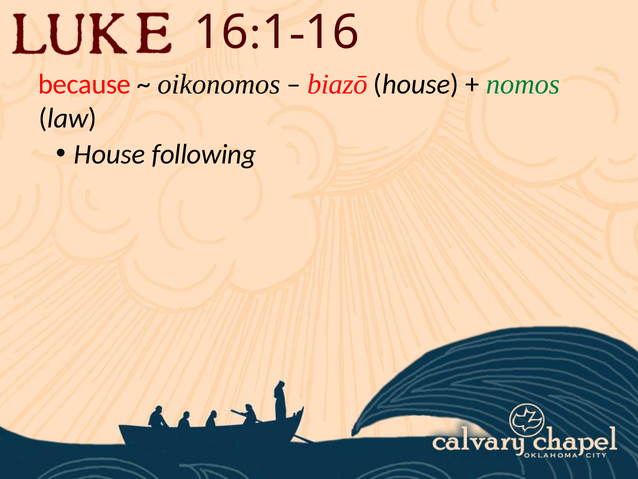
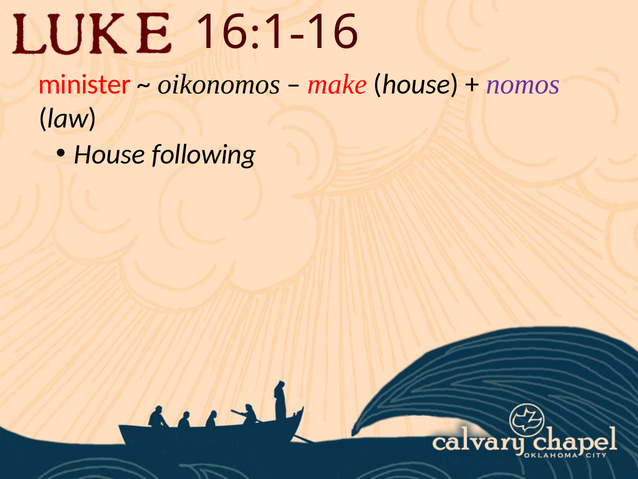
because: because -> minister
biazō: biazō -> make
nomos colour: green -> purple
